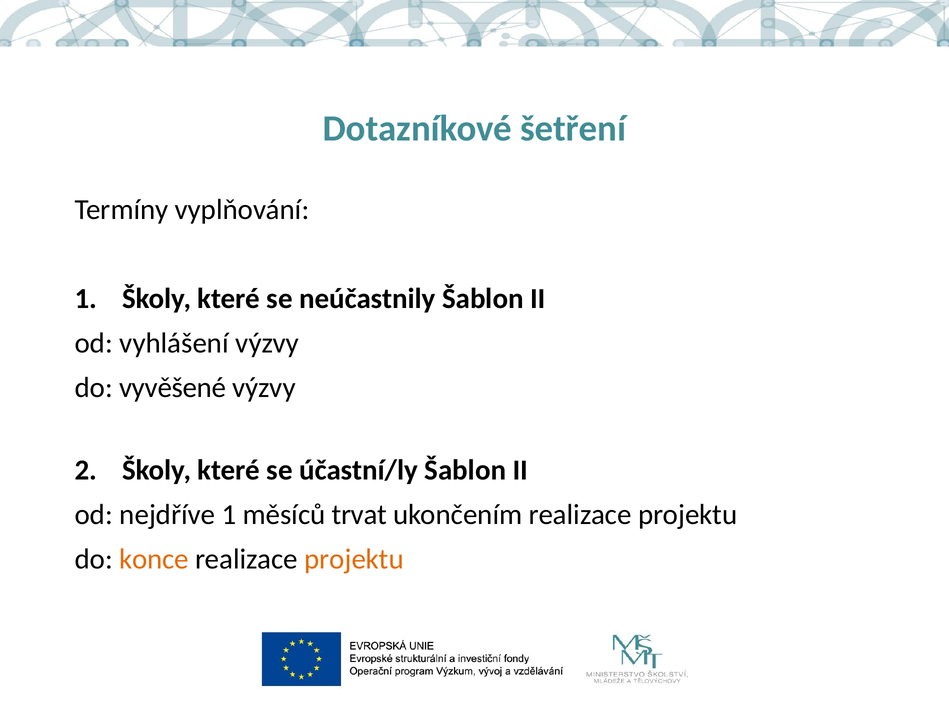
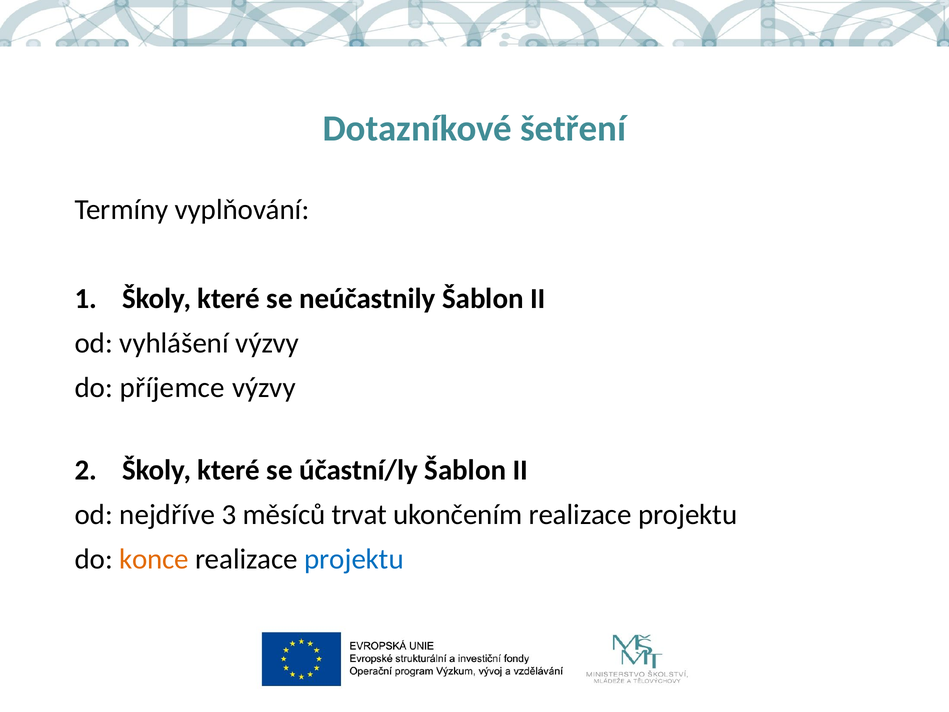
vyvěšené: vyvěšené -> příjemce
nejdříve 1: 1 -> 3
projektu at (354, 559) colour: orange -> blue
